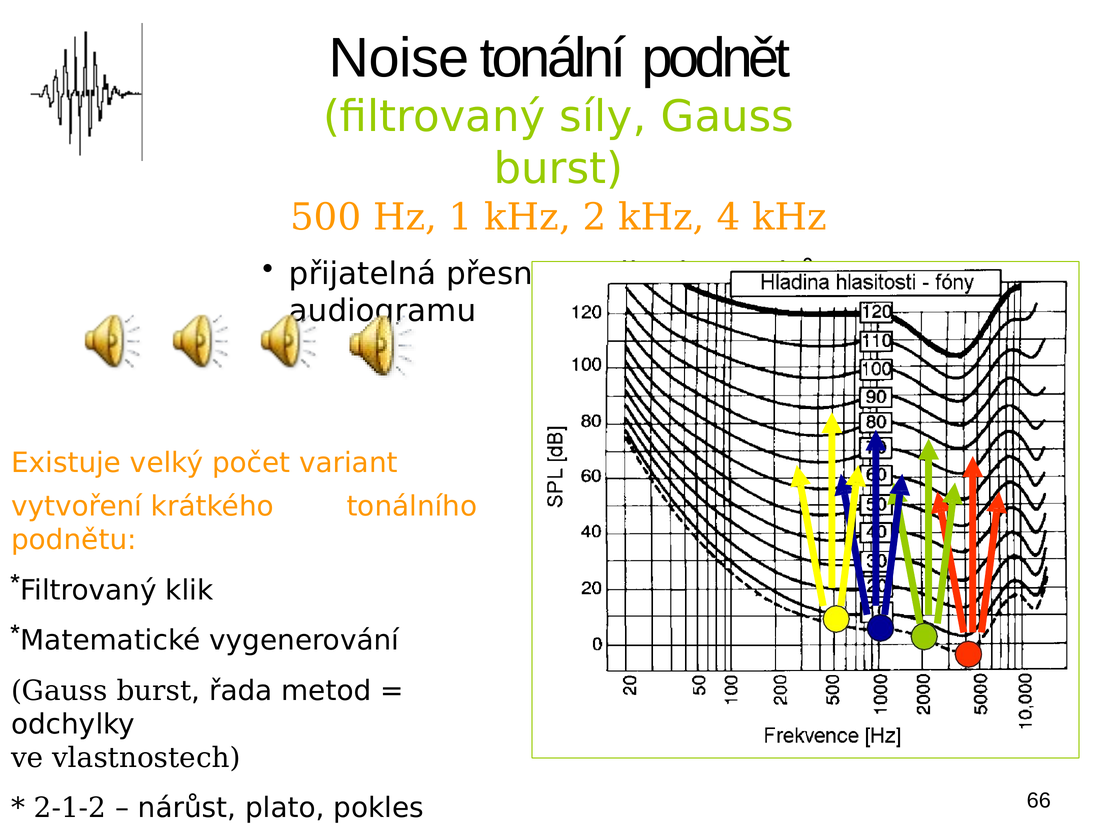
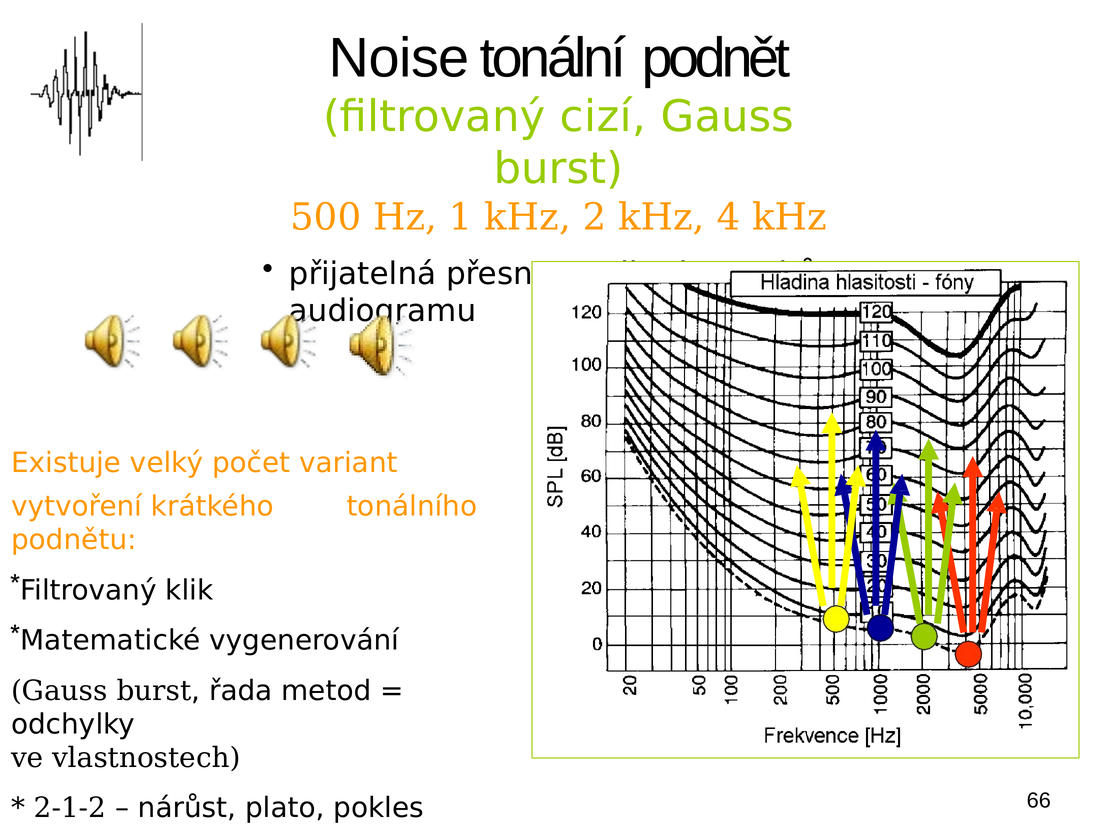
síly: síly -> cizí
